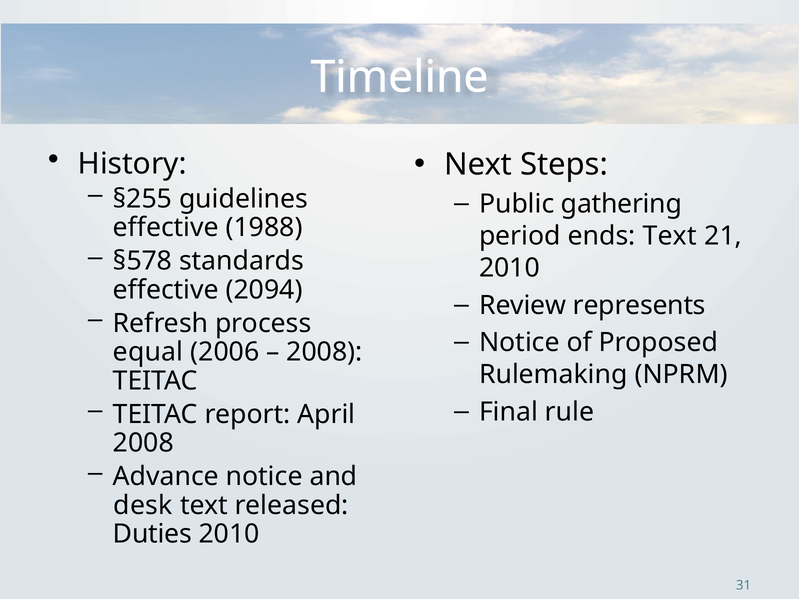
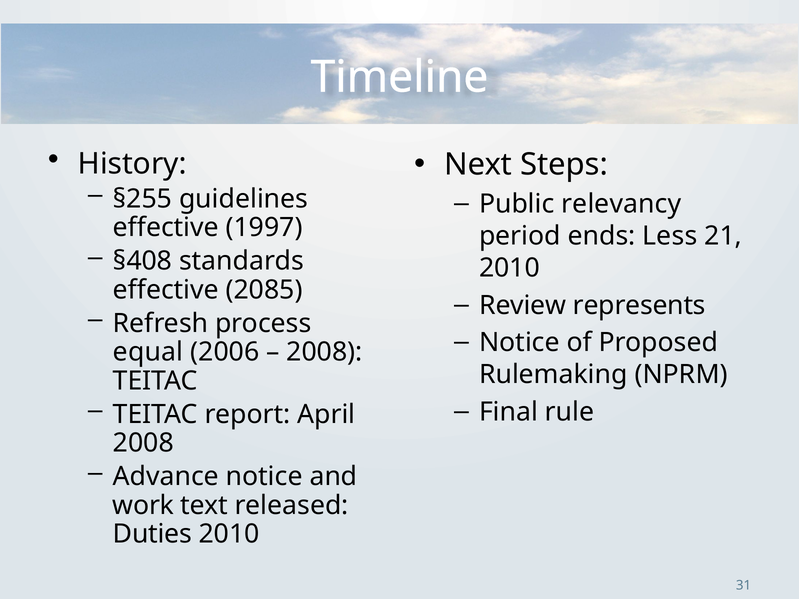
gathering: gathering -> relevancy
1988: 1988 -> 1997
ends Text: Text -> Less
§578: §578 -> §408
2094: 2094 -> 2085
desk: desk -> work
